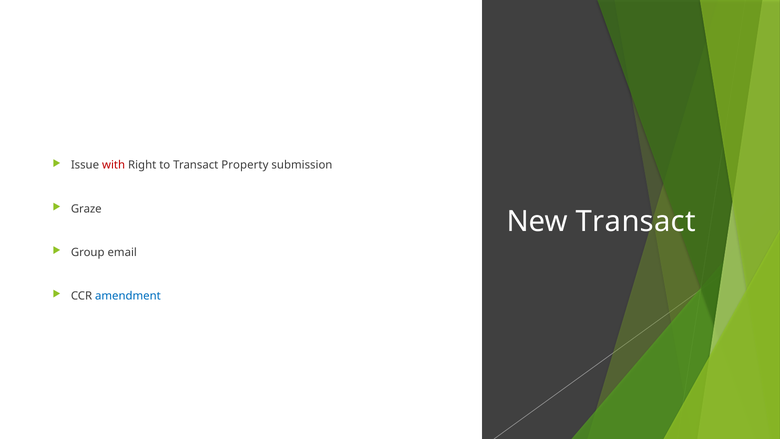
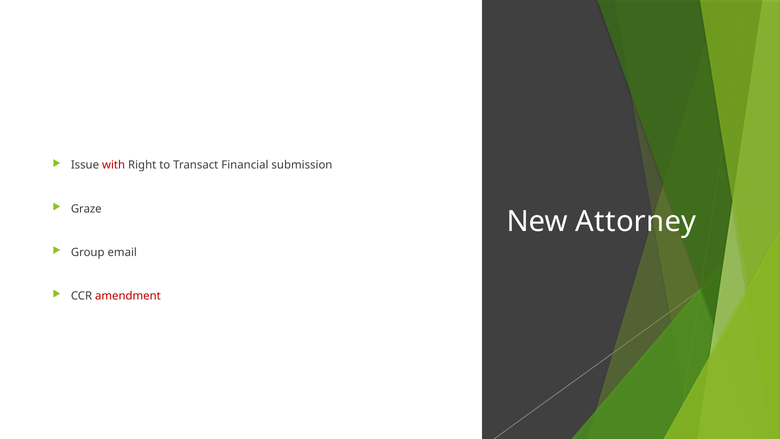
Property: Property -> Financial
New Transact: Transact -> Attorney
amendment colour: blue -> red
